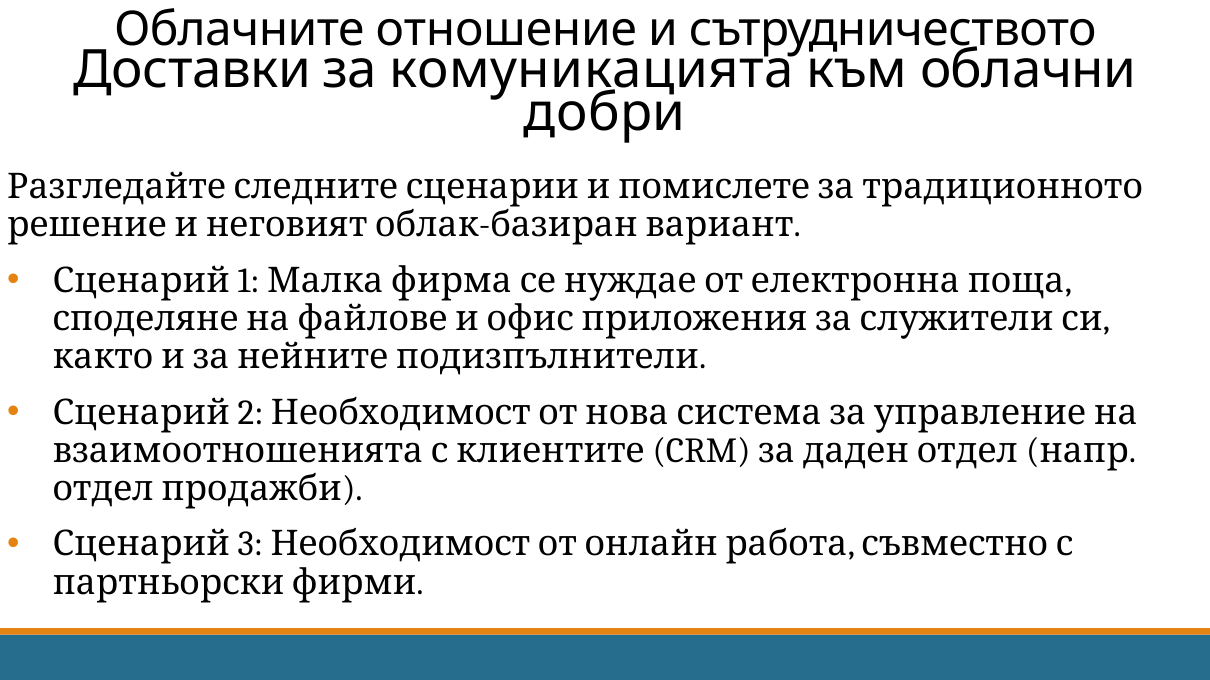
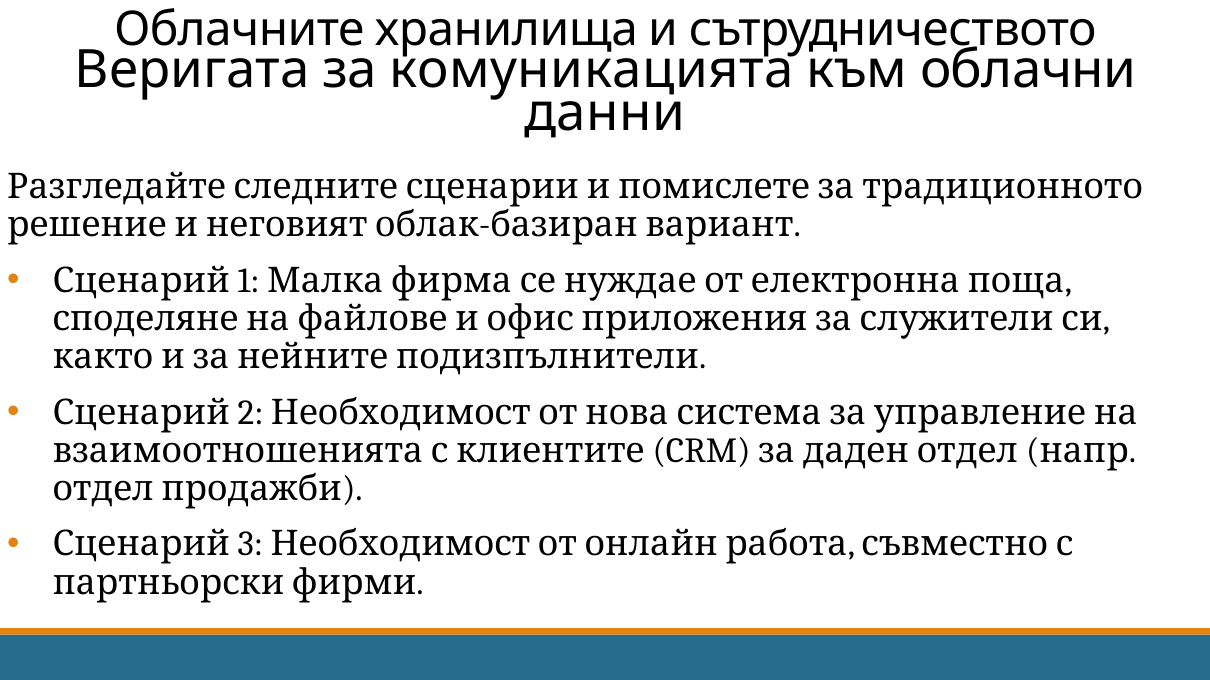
отношение: отношение -> хранилища
Доставки: Доставки -> Веригата
добри: добри -> данни
